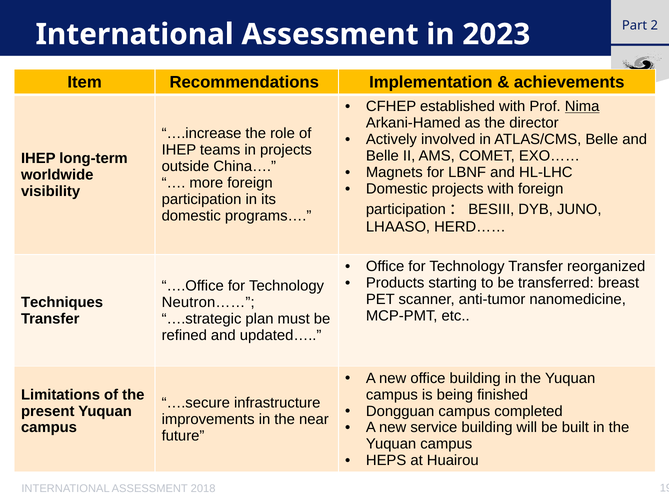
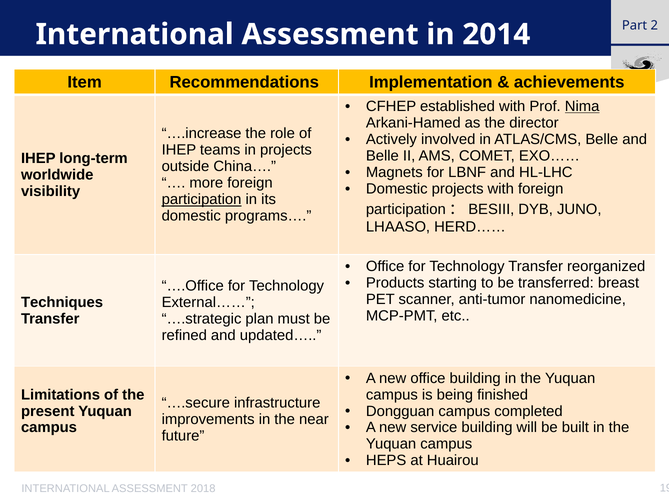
2023: 2023 -> 2014
participation underline: none -> present
Neutron……: Neutron…… -> External……
